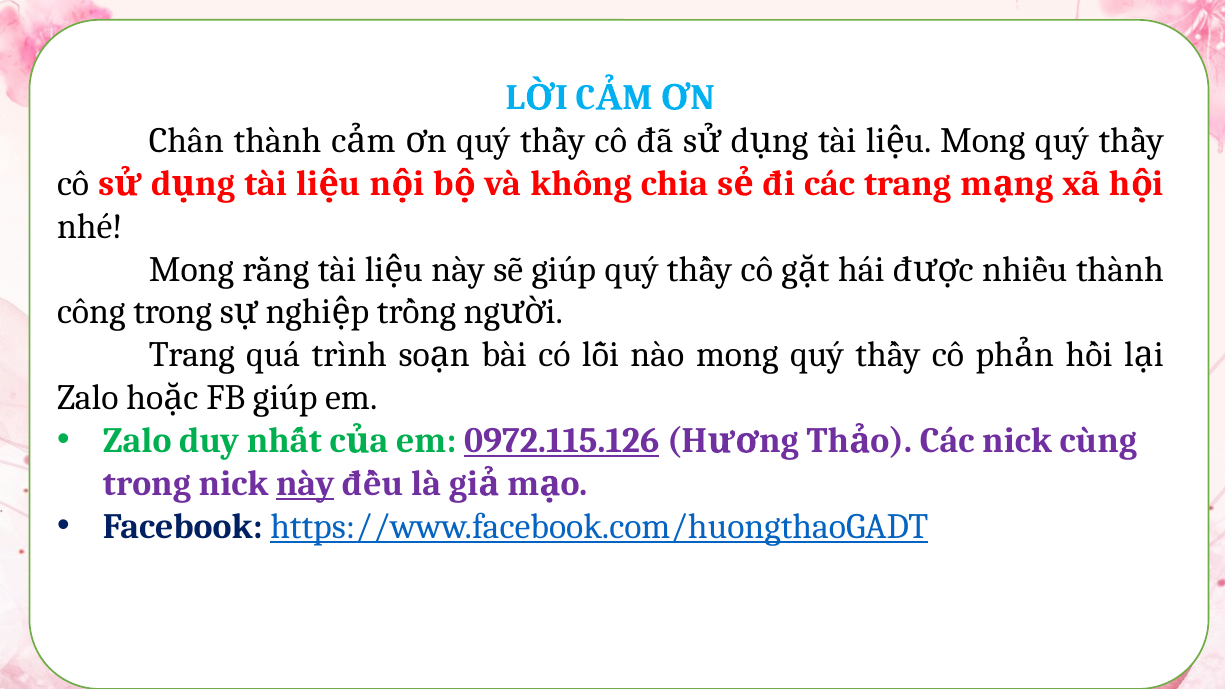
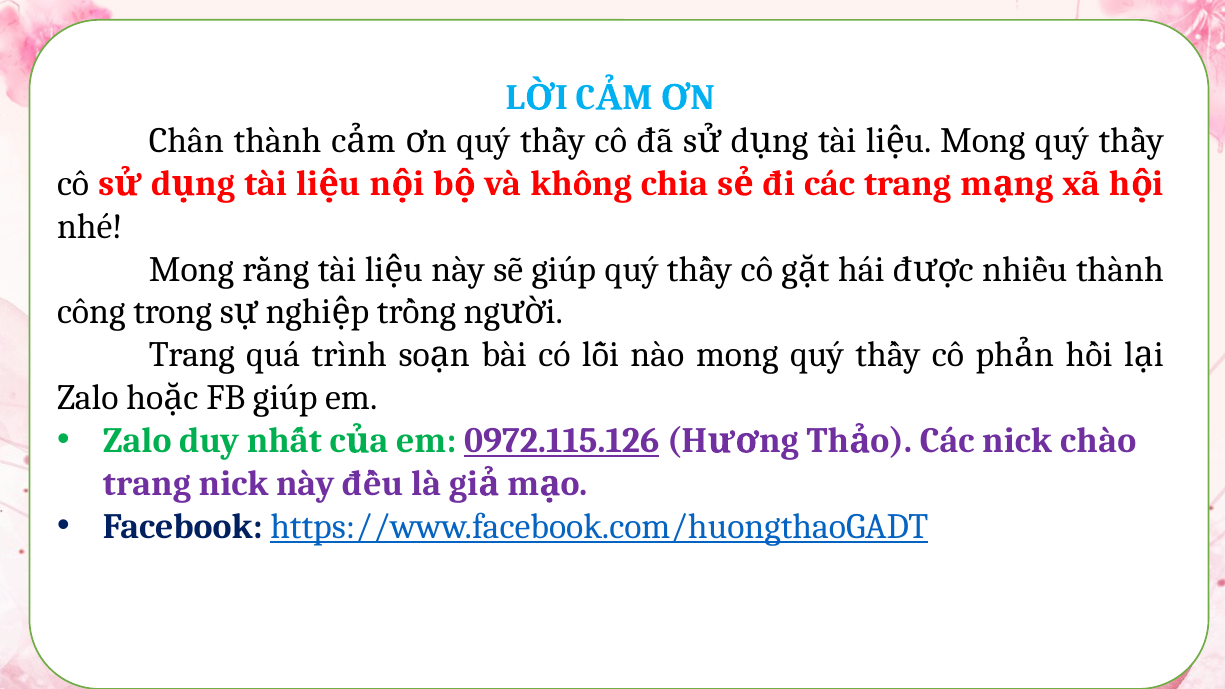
cùng: cùng -> chào
trong at (147, 484): trong -> trang
này at (305, 484) underline: present -> none
